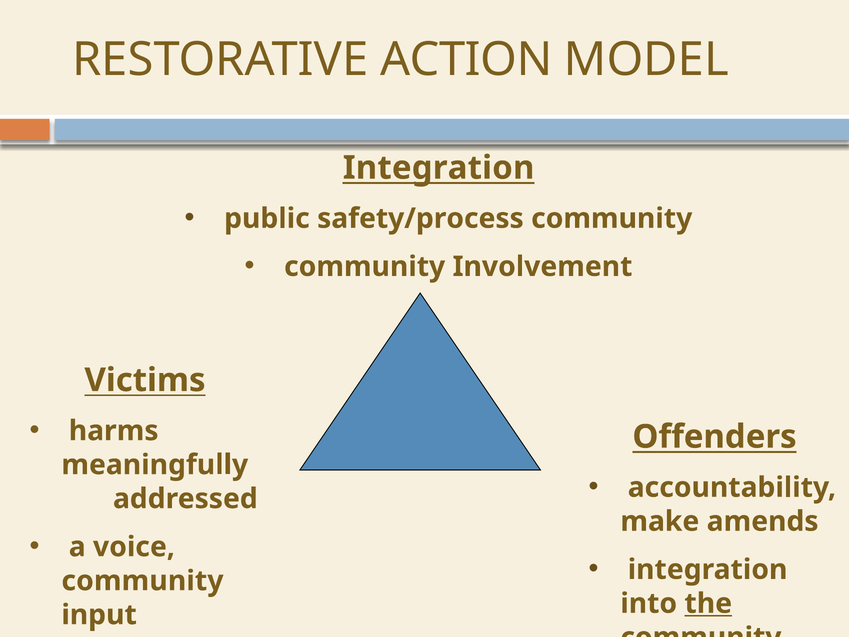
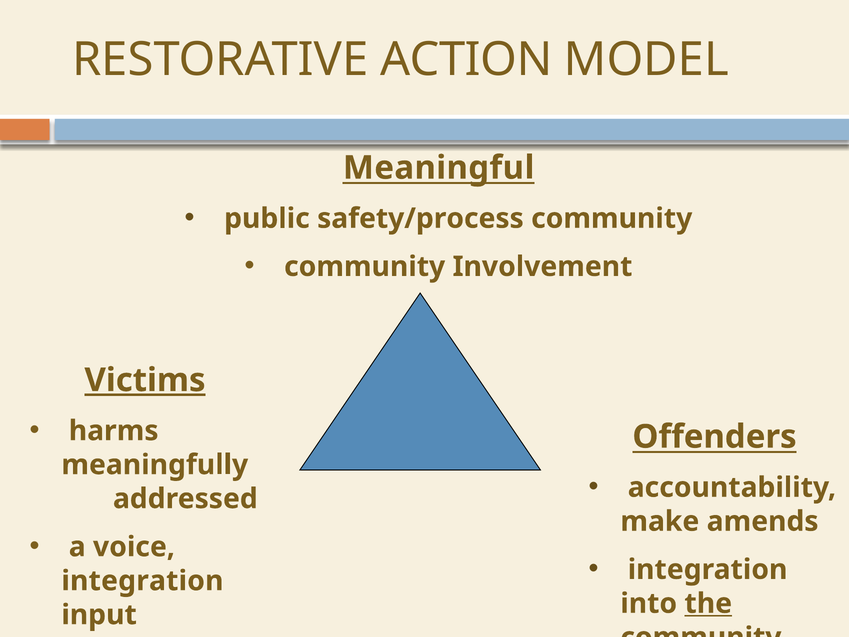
Integration at (439, 168): Integration -> Meaningful
Victims underline: none -> present
community at (142, 581): community -> integration
